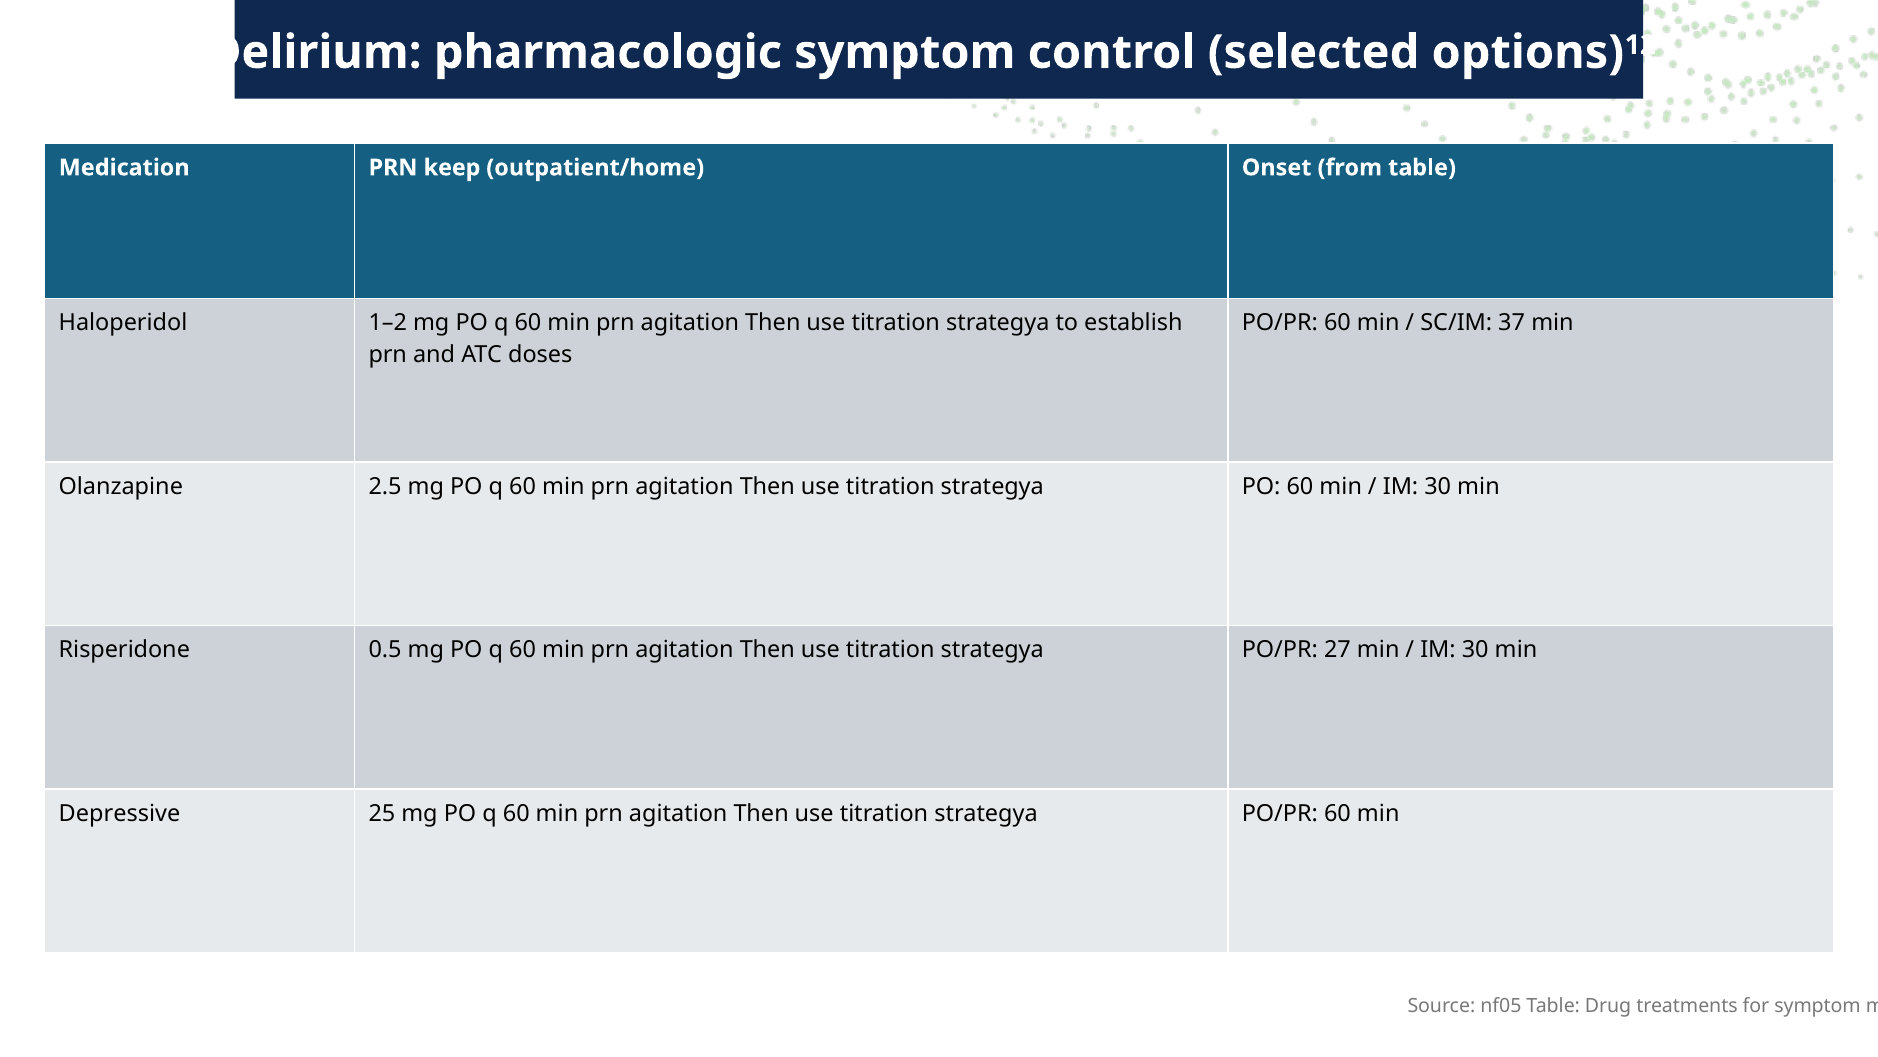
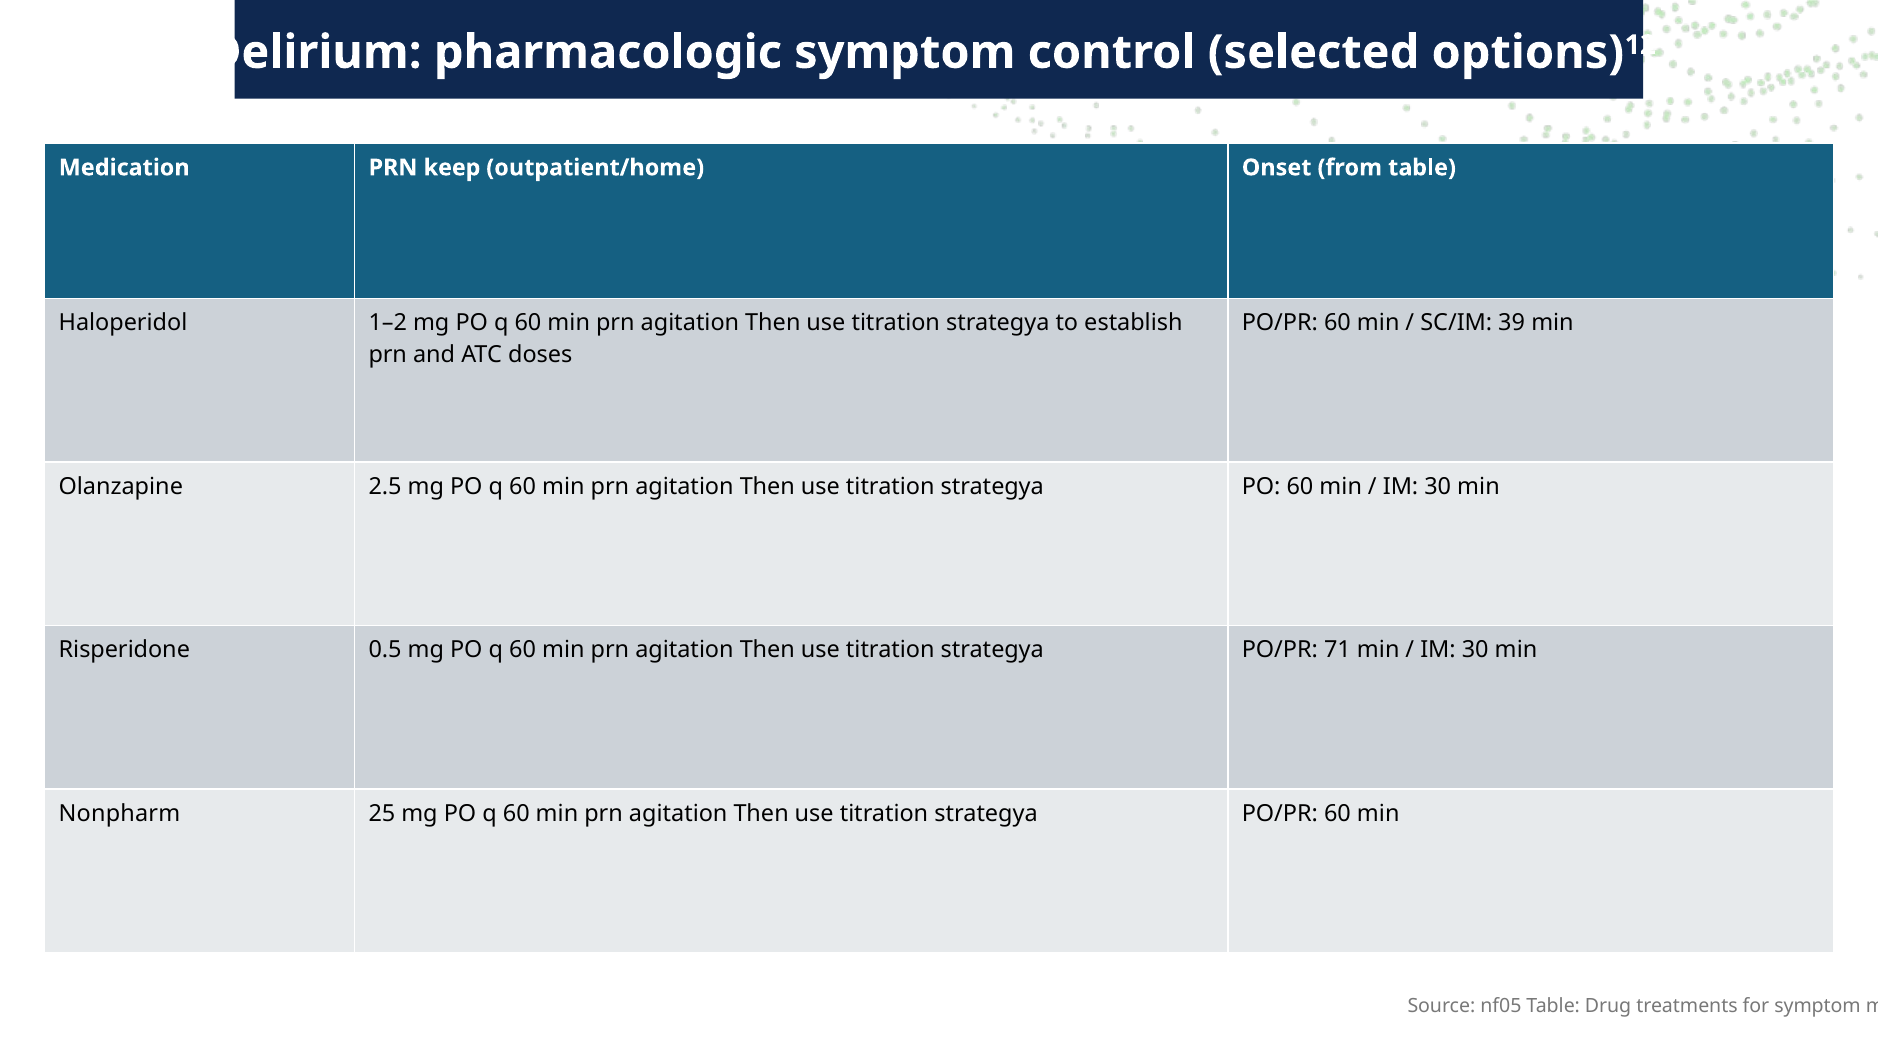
37: 37 -> 39
27: 27 -> 71
Depressive: Depressive -> Nonpharm
